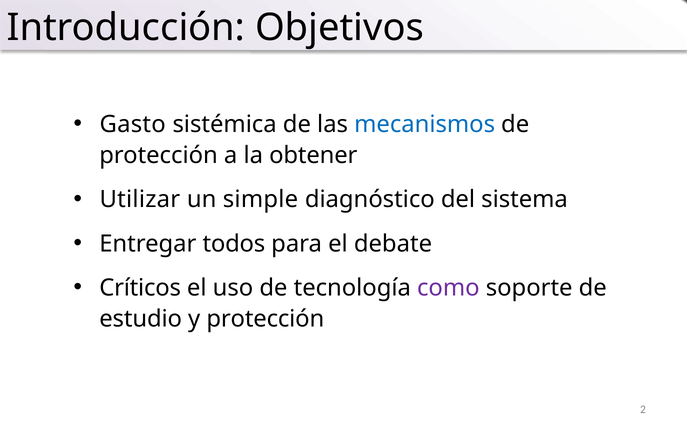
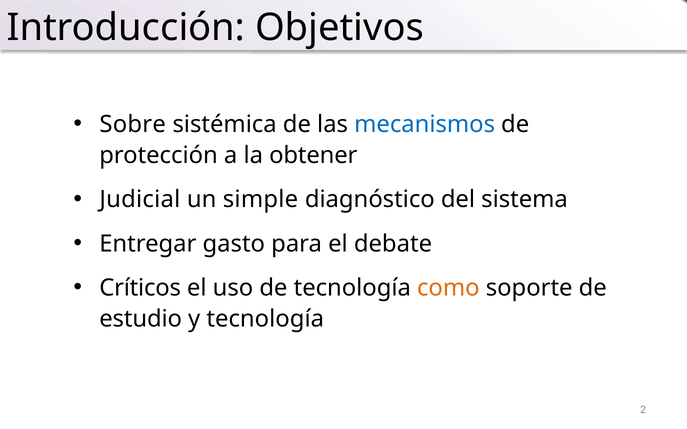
Gasto: Gasto -> Sobre
Utilizar: Utilizar -> Judicial
todos: todos -> gasto
como colour: purple -> orange
y protección: protección -> tecnología
